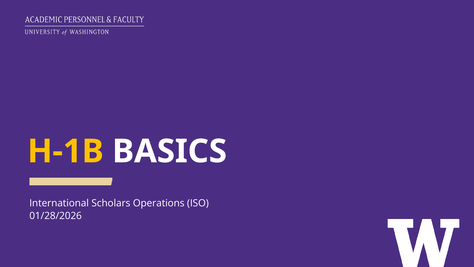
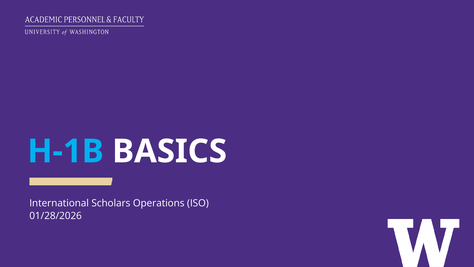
H-1B colour: yellow -> light blue
